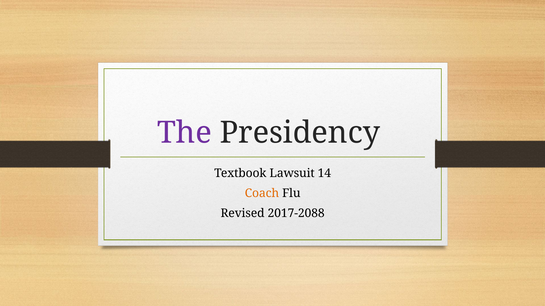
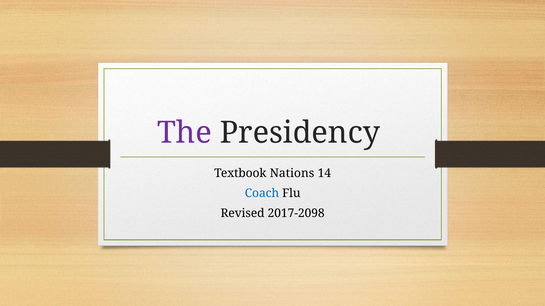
Lawsuit: Lawsuit -> Nations
Coach colour: orange -> blue
2017-2088: 2017-2088 -> 2017-2098
